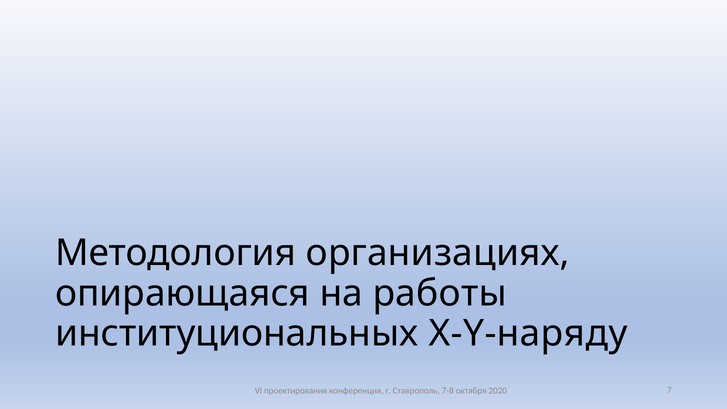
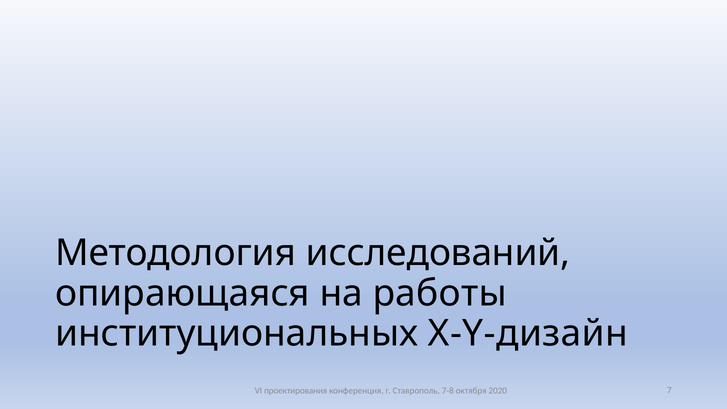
организациях: организациях -> исследований
Х-Y-наряду: Х-Y-наряду -> Х-Y-дизайн
